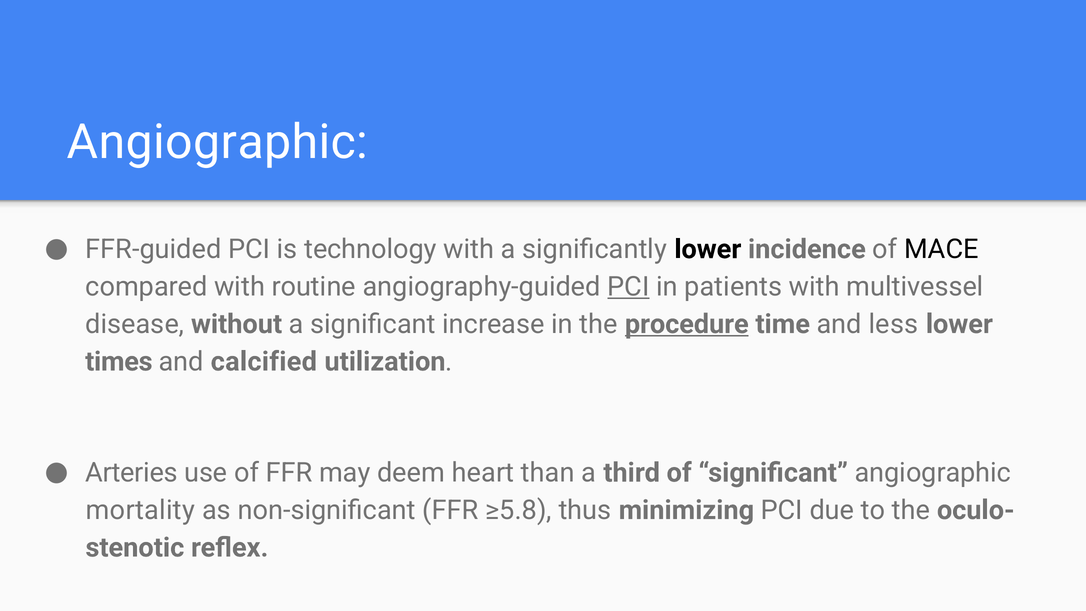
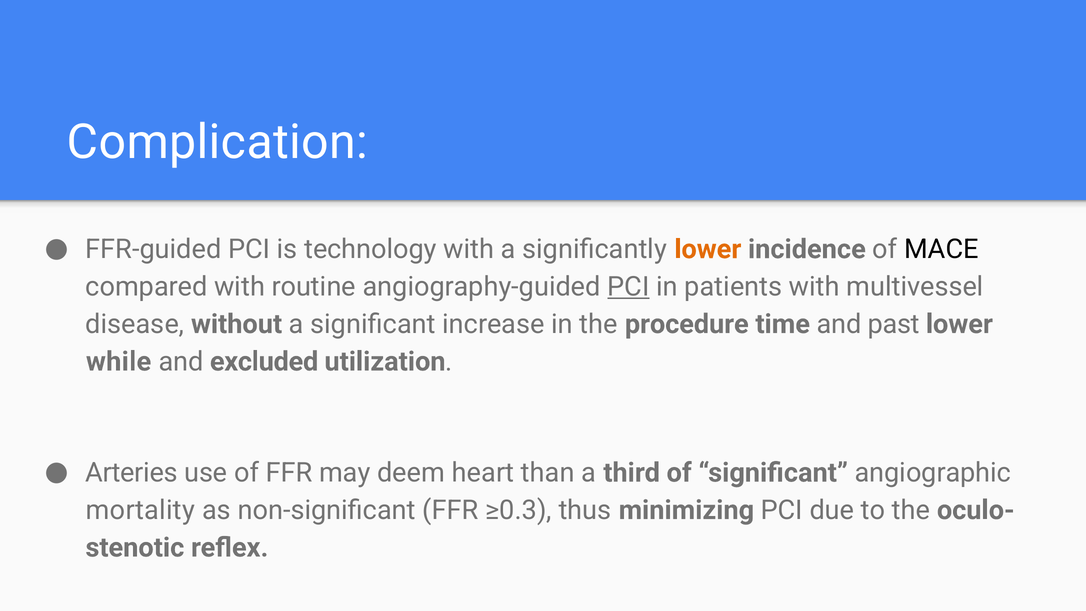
Angiographic at (218, 142): Angiographic -> Complication
lower at (708, 249) colour: black -> orange
procedure underline: present -> none
less: less -> past
times: times -> while
calcified: calcified -> excluded
≥5.8: ≥5.8 -> ≥0.3
